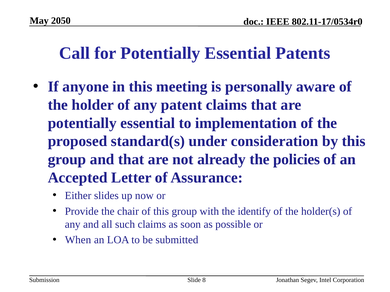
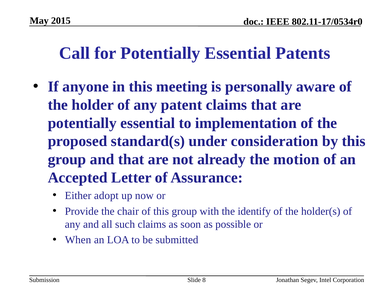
2050: 2050 -> 2015
policies: policies -> motion
slides: slides -> adopt
